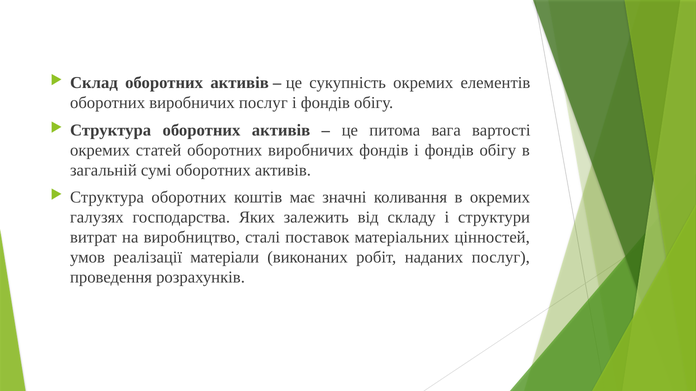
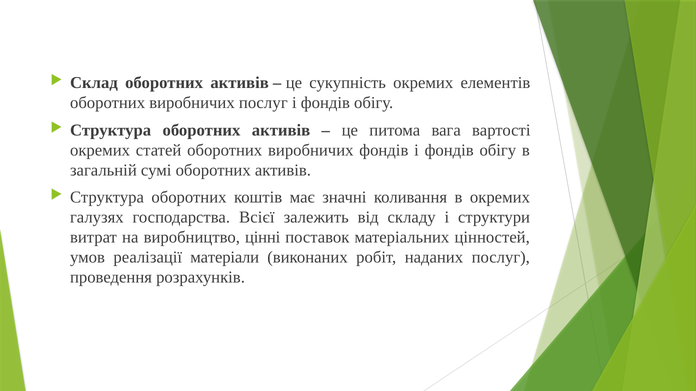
Яких: Яких -> Всієї
сталі: сталі -> цінні
